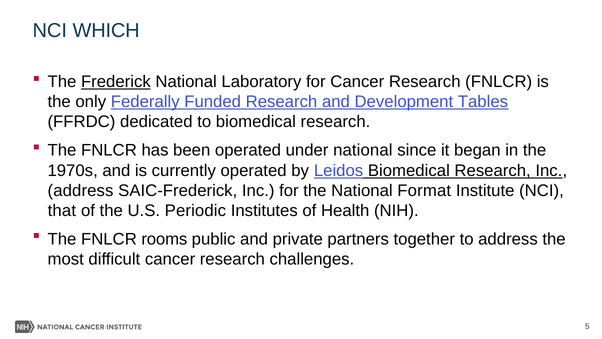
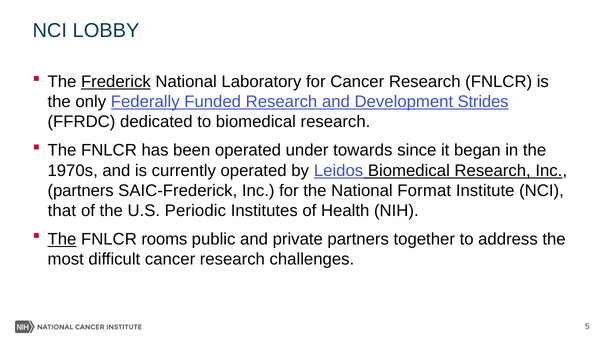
WHICH: WHICH -> LOBBY
Tables: Tables -> Strides
under national: national -> towards
address at (81, 190): address -> partners
The at (62, 239) underline: none -> present
